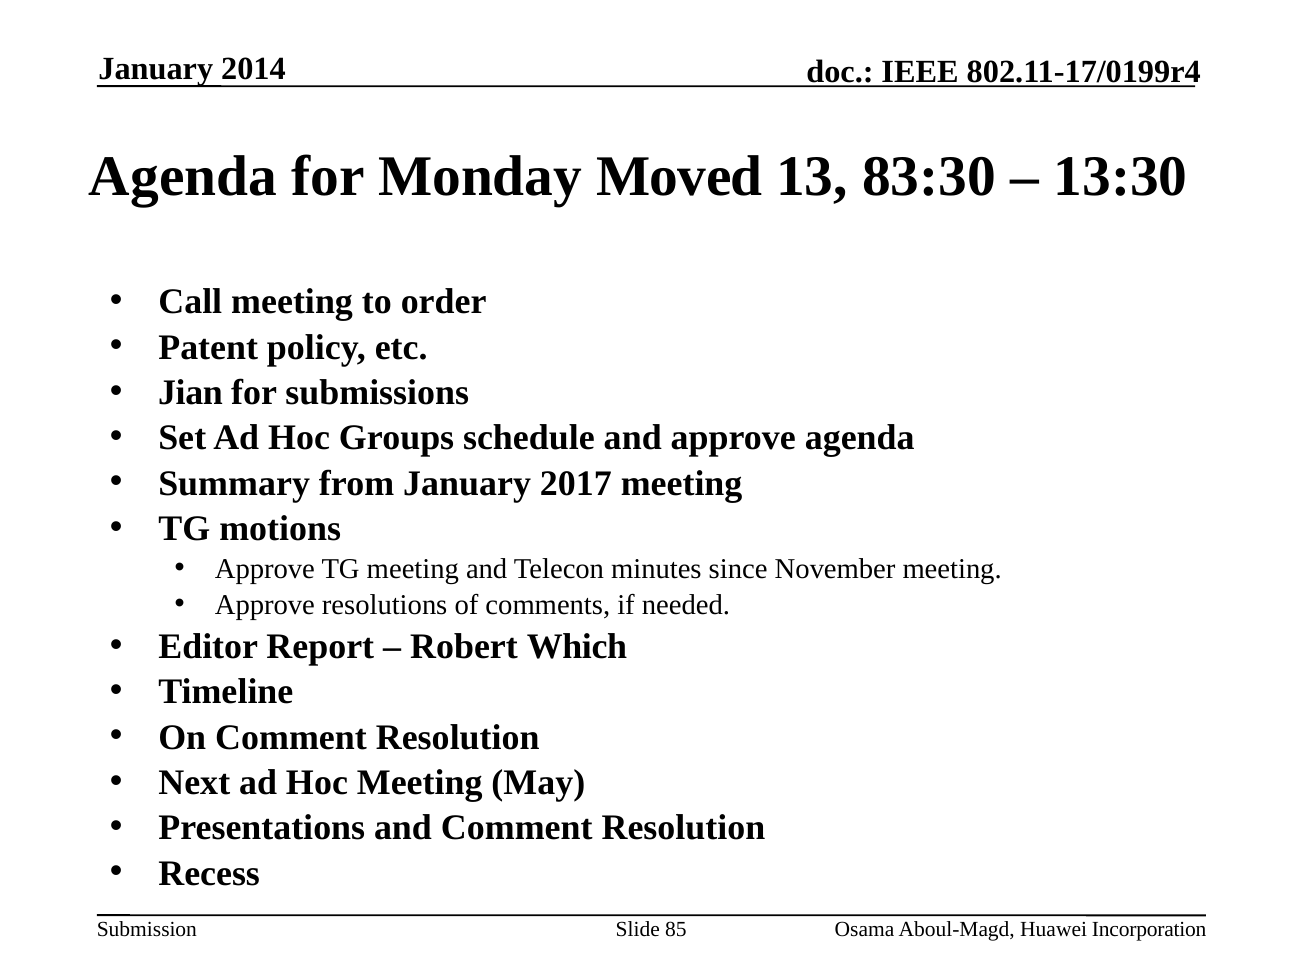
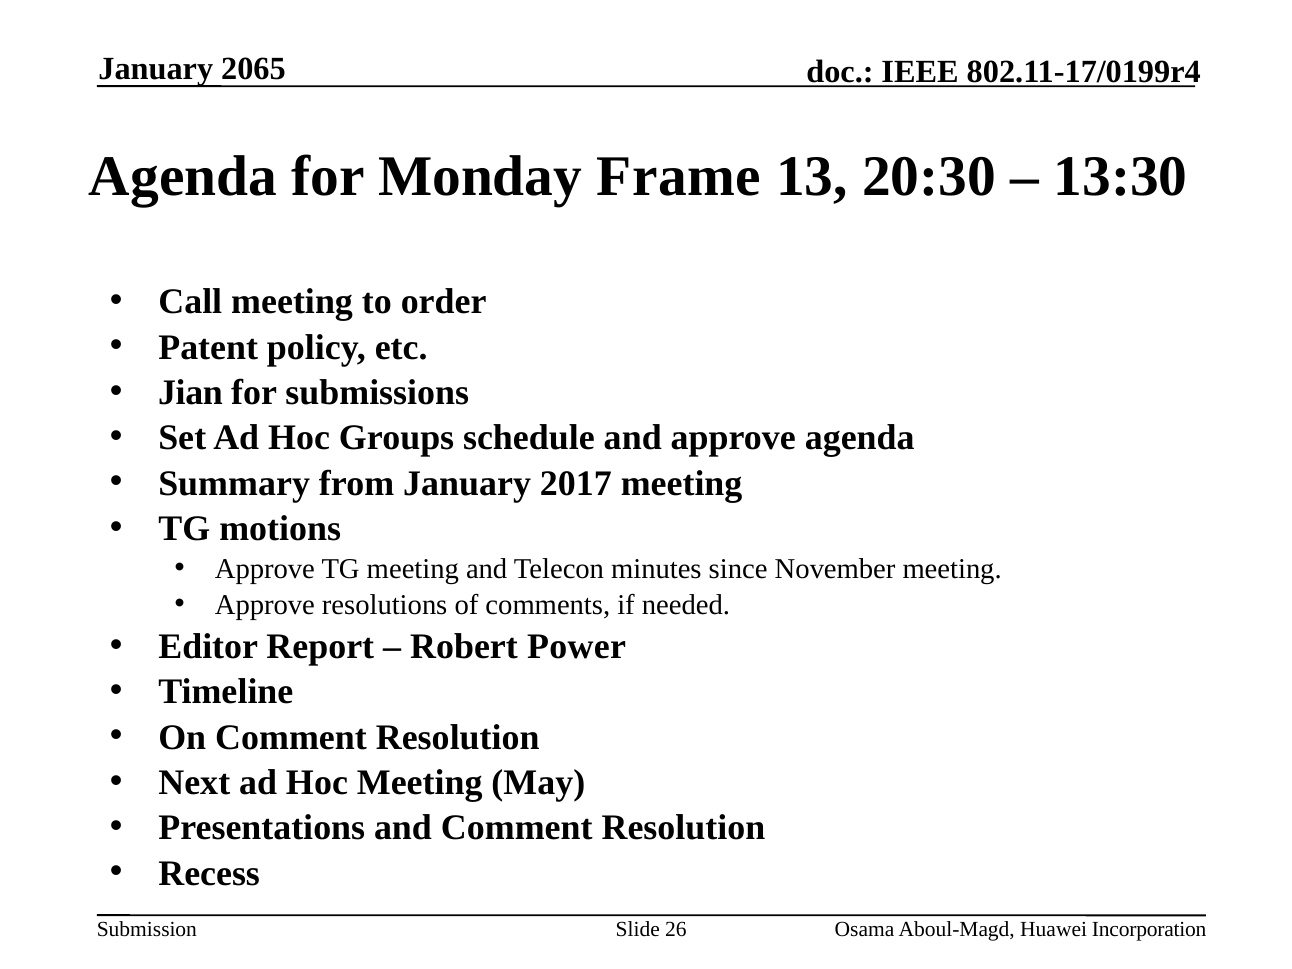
2014: 2014 -> 2065
Moved: Moved -> Frame
83:30: 83:30 -> 20:30
Which: Which -> Power
85: 85 -> 26
